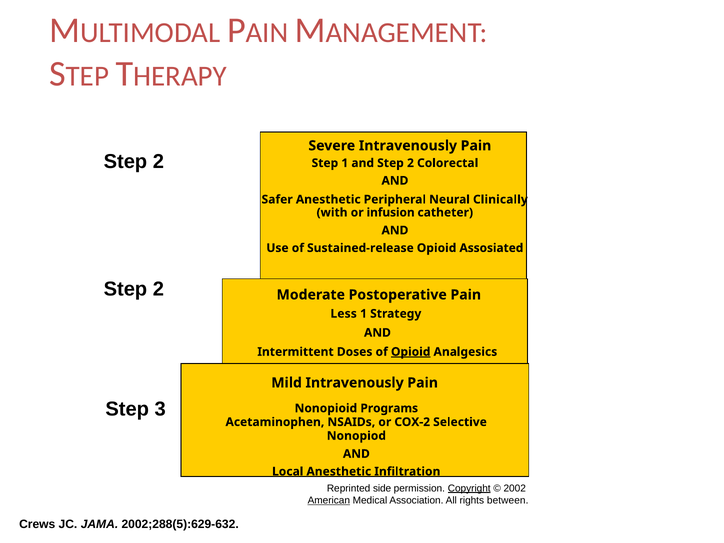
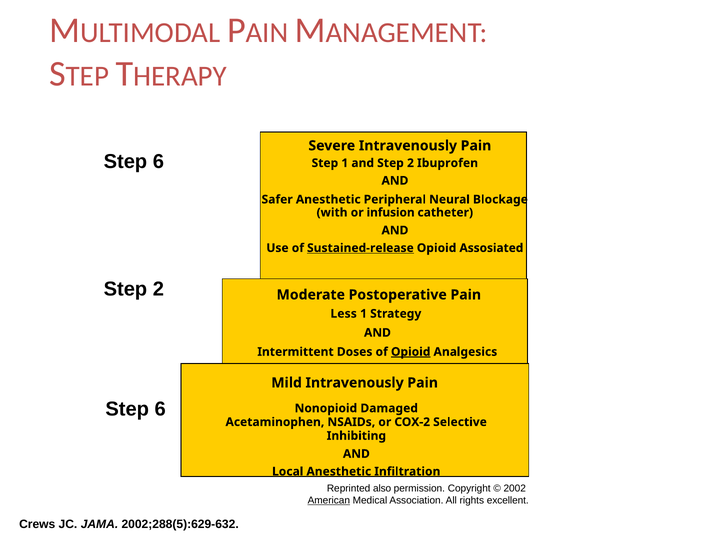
2 at (158, 162): 2 -> 6
Colorectal: Colorectal -> Ibuprofen
Clinically: Clinically -> Blockage
Sustained-release underline: none -> present
3 at (160, 409): 3 -> 6
Programs: Programs -> Damaged
Nonopiod: Nonopiod -> Inhibiting
side: side -> also
Copyright underline: present -> none
between: between -> excellent
